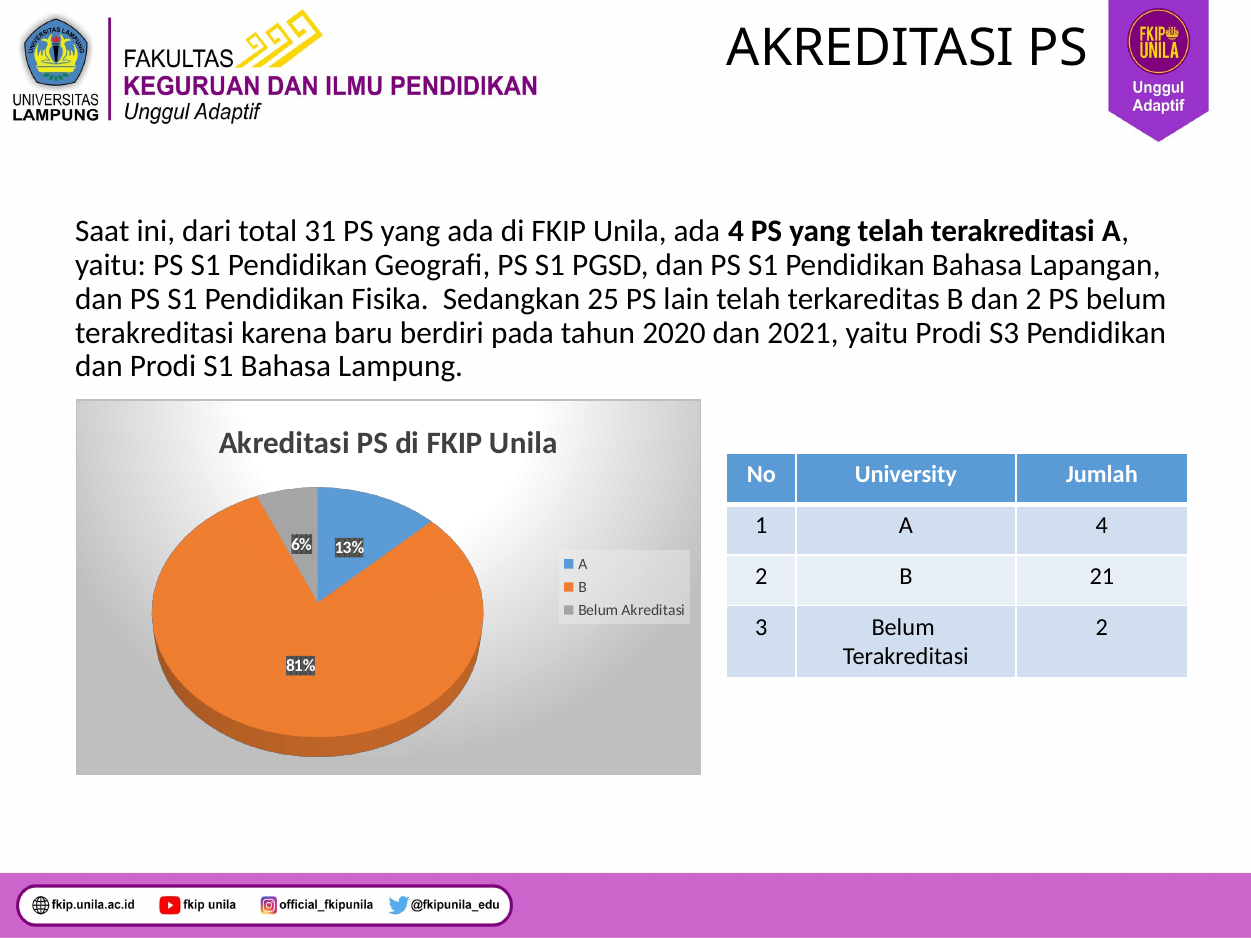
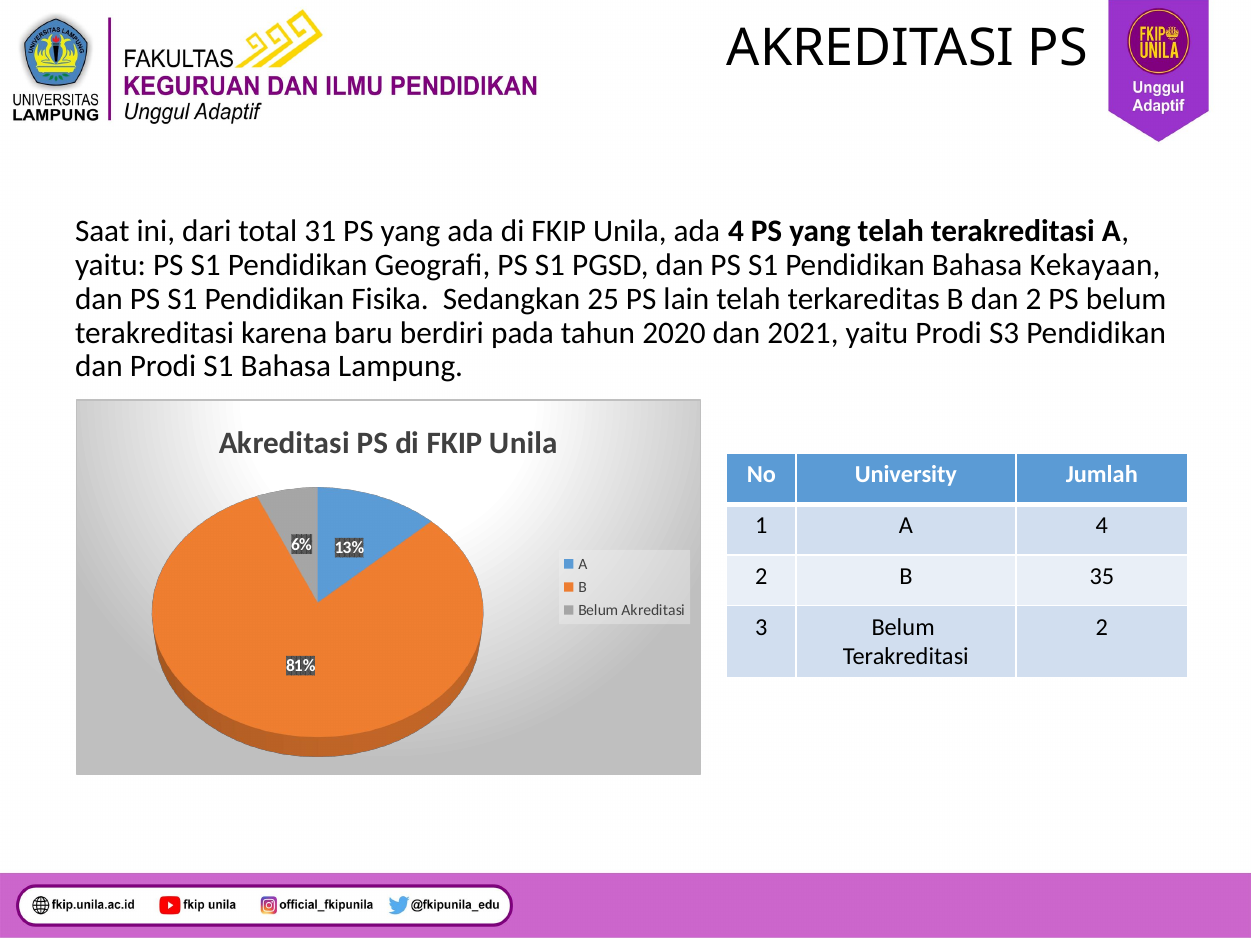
Lapangan: Lapangan -> Kekayaan
21: 21 -> 35
